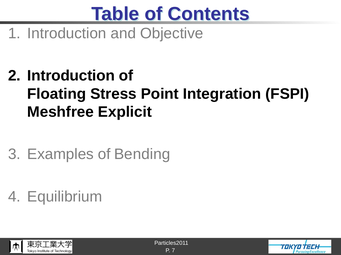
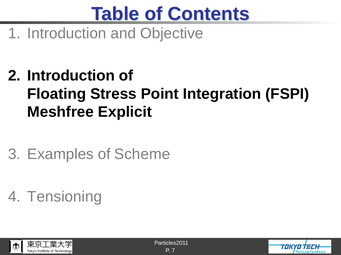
Bending: Bending -> Scheme
Equilibrium: Equilibrium -> Tensioning
